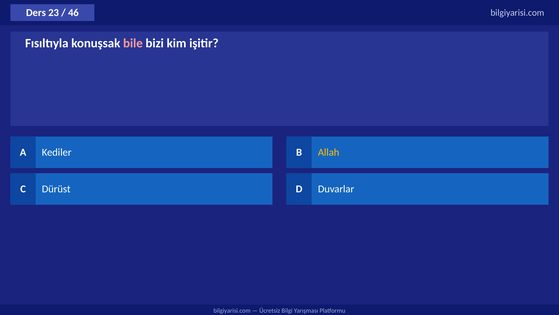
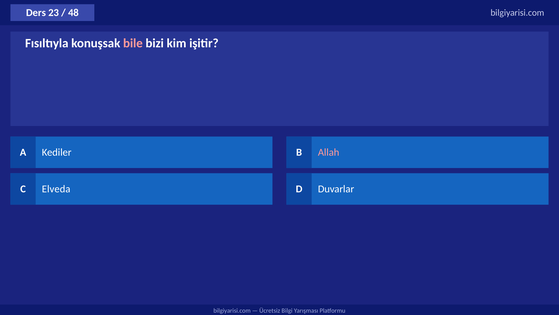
46: 46 -> 48
Allah colour: yellow -> pink
Dürüst: Dürüst -> Elveda
